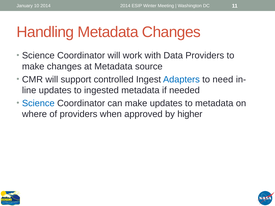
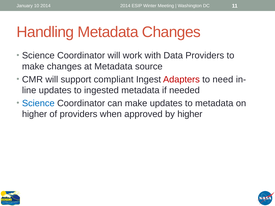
controlled: controlled -> compliant
Adapters colour: blue -> red
where at (34, 114): where -> higher
